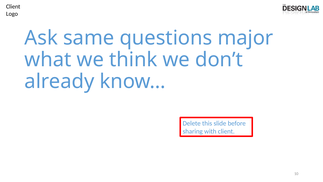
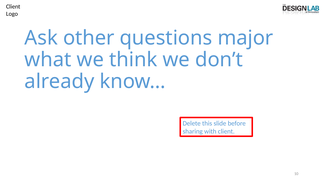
same: same -> other
